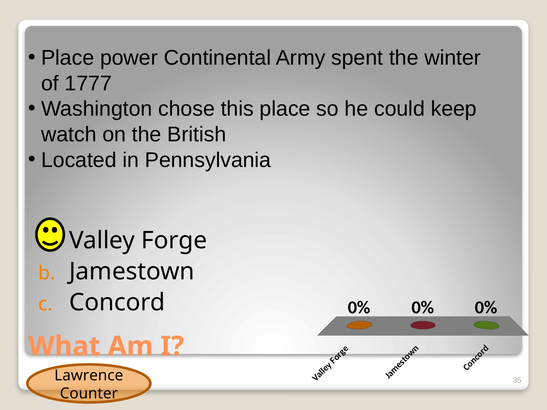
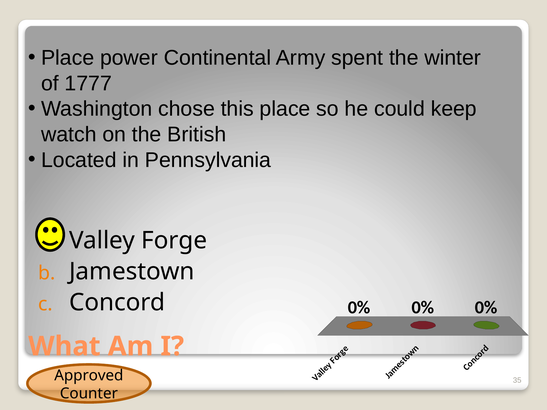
Lawrence: Lawrence -> Approved
